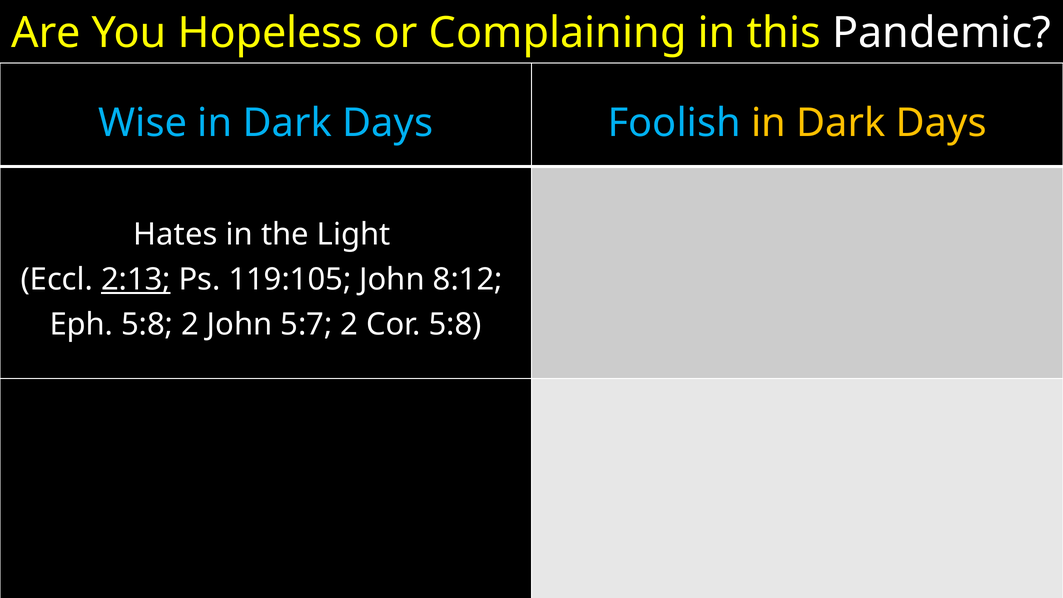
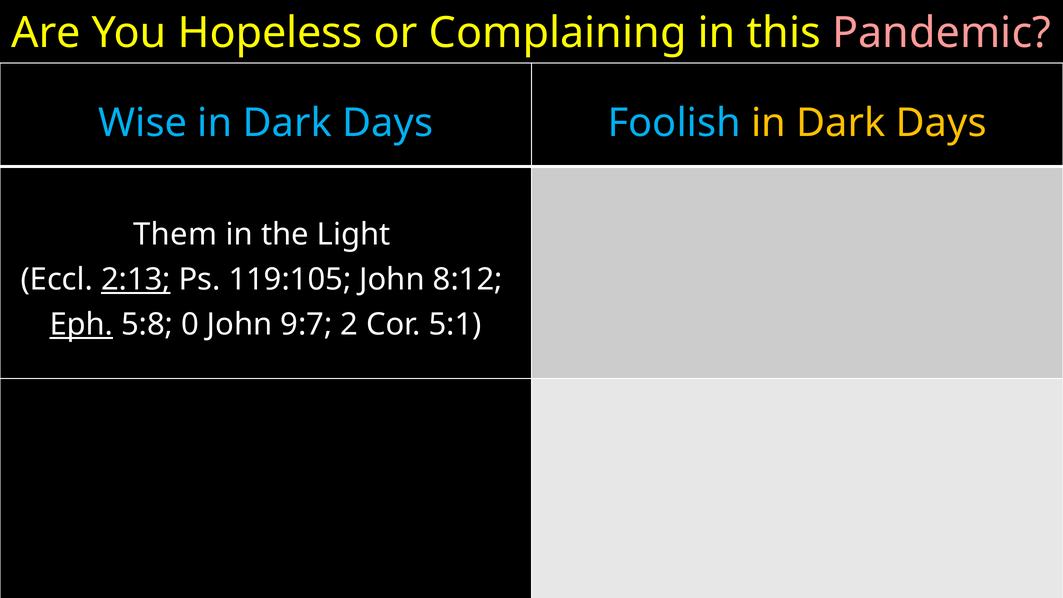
Pandemic colour: white -> pink
Hates: Hates -> Them
Eph underline: none -> present
5:8 2: 2 -> 0
5:7: 5:7 -> 9:7
Cor 5:8: 5:8 -> 5:1
